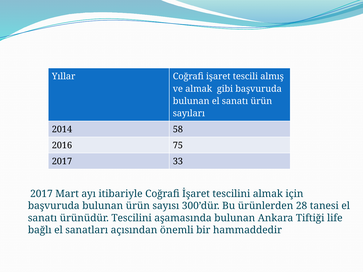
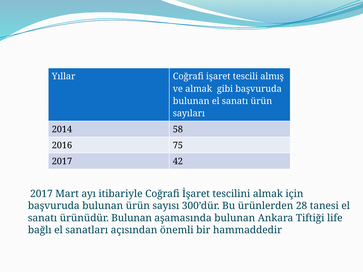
33: 33 -> 42
ürünüdür Tescilini: Tescilini -> Bulunan
